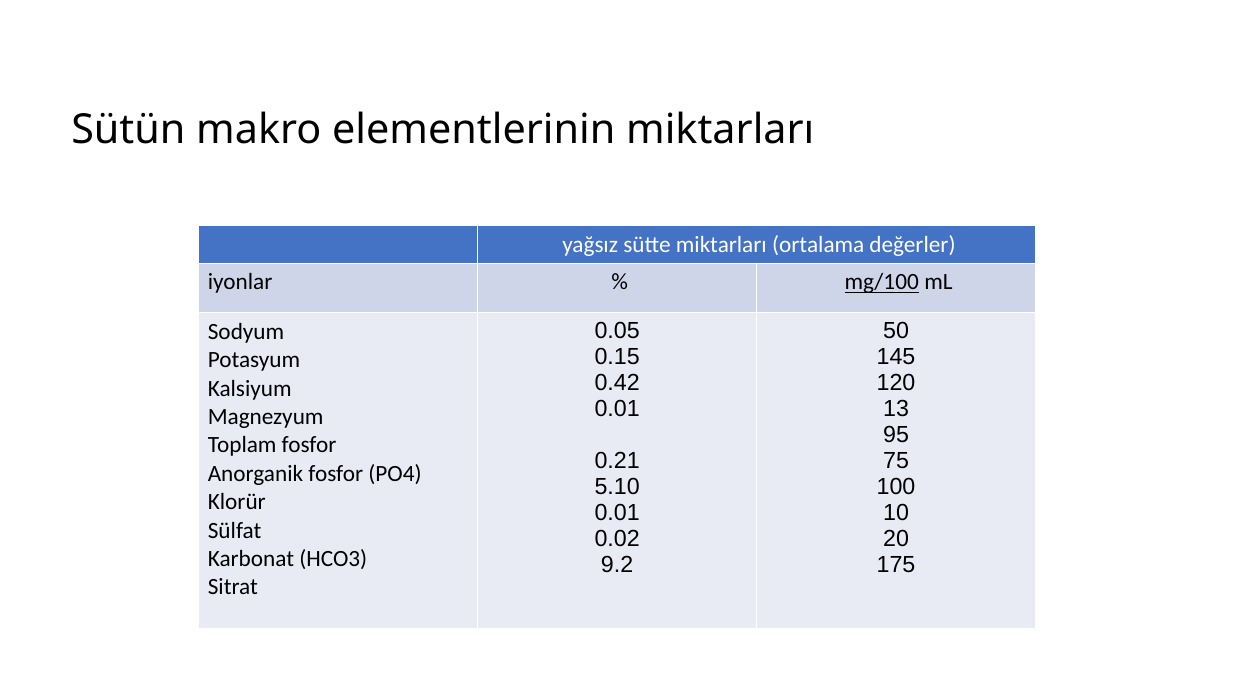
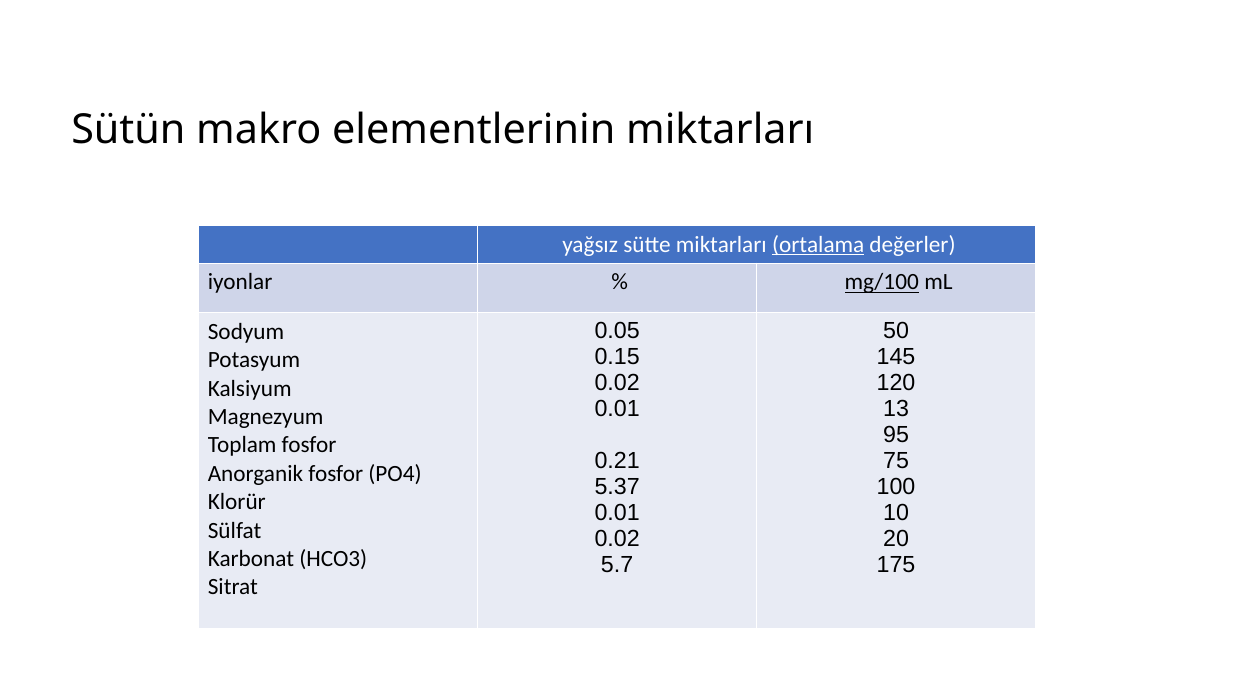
ortalama underline: none -> present
0.42 at (617, 382): 0.42 -> 0.02
5.10: 5.10 -> 5.37
9.2: 9.2 -> 5.7
